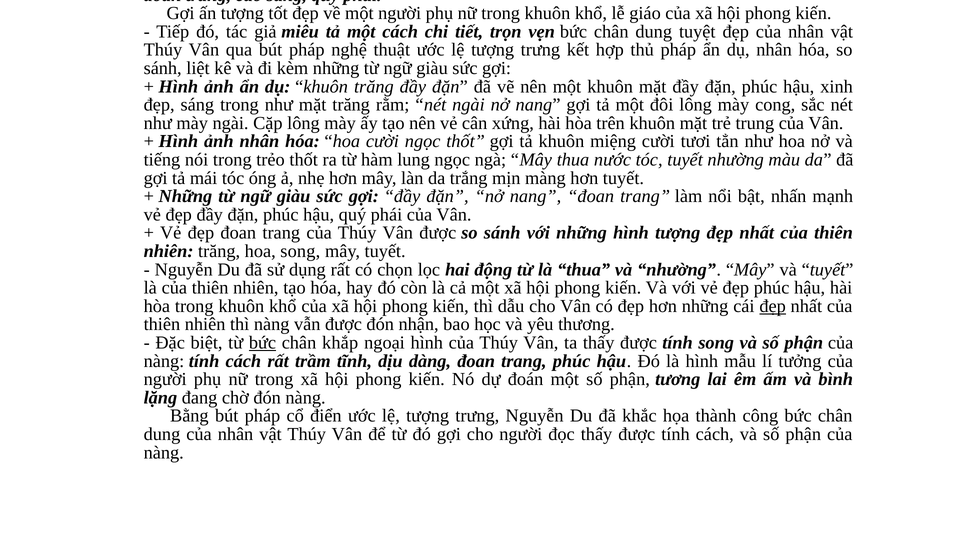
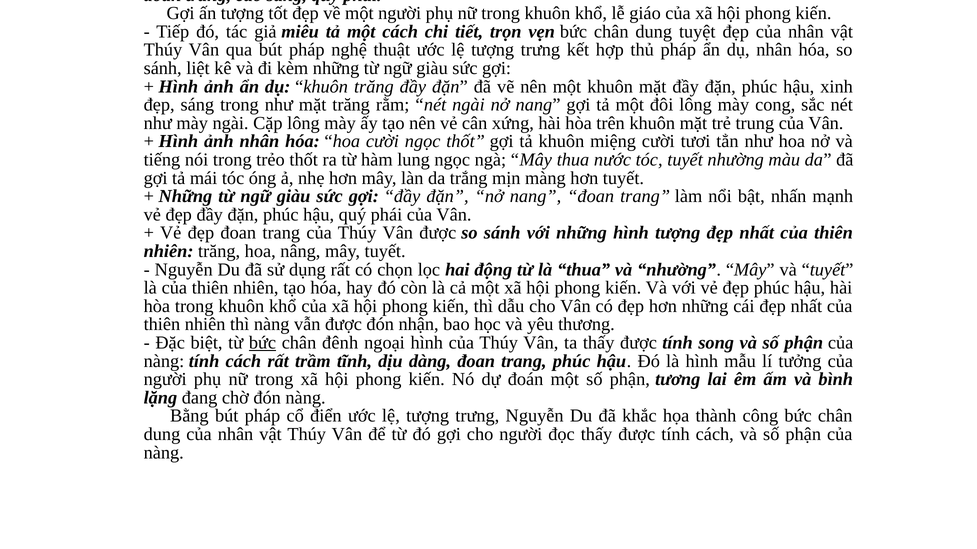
hoa song: song -> nâng
đẹp at (773, 306) underline: present -> none
khắp: khắp -> đênh
